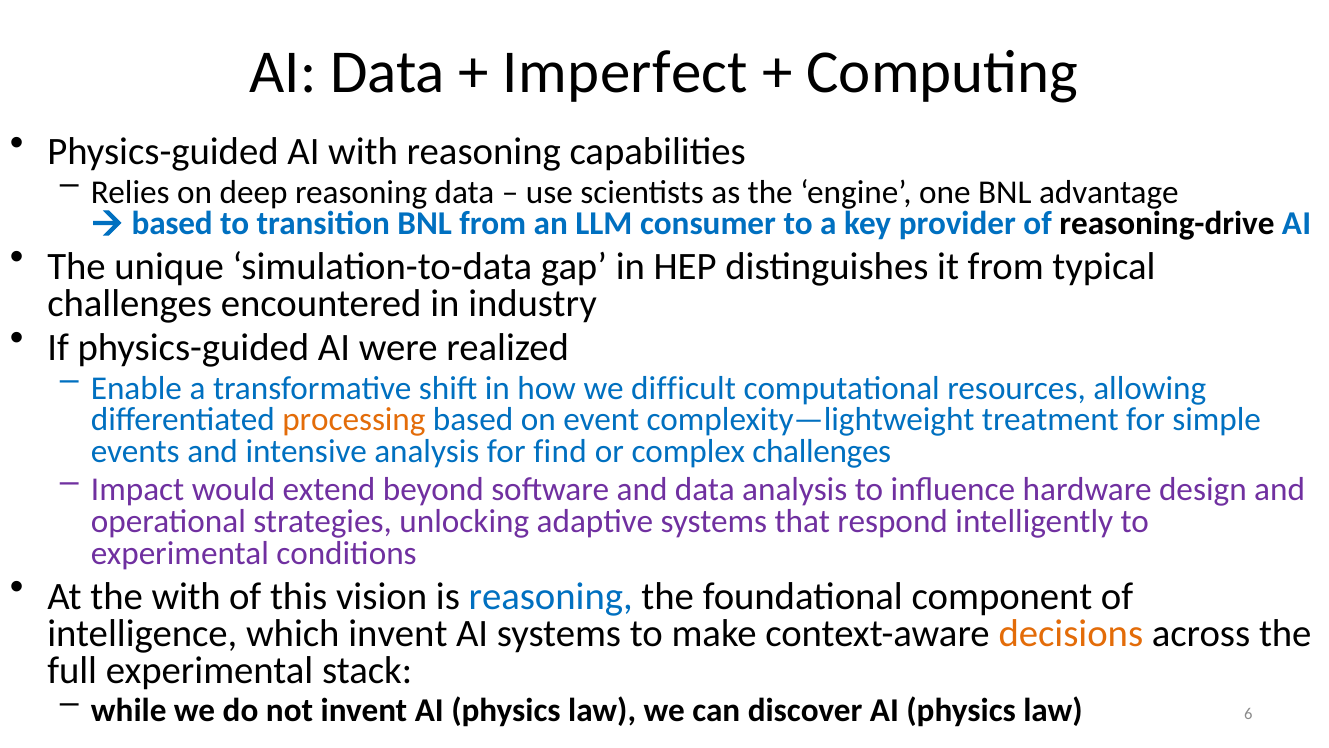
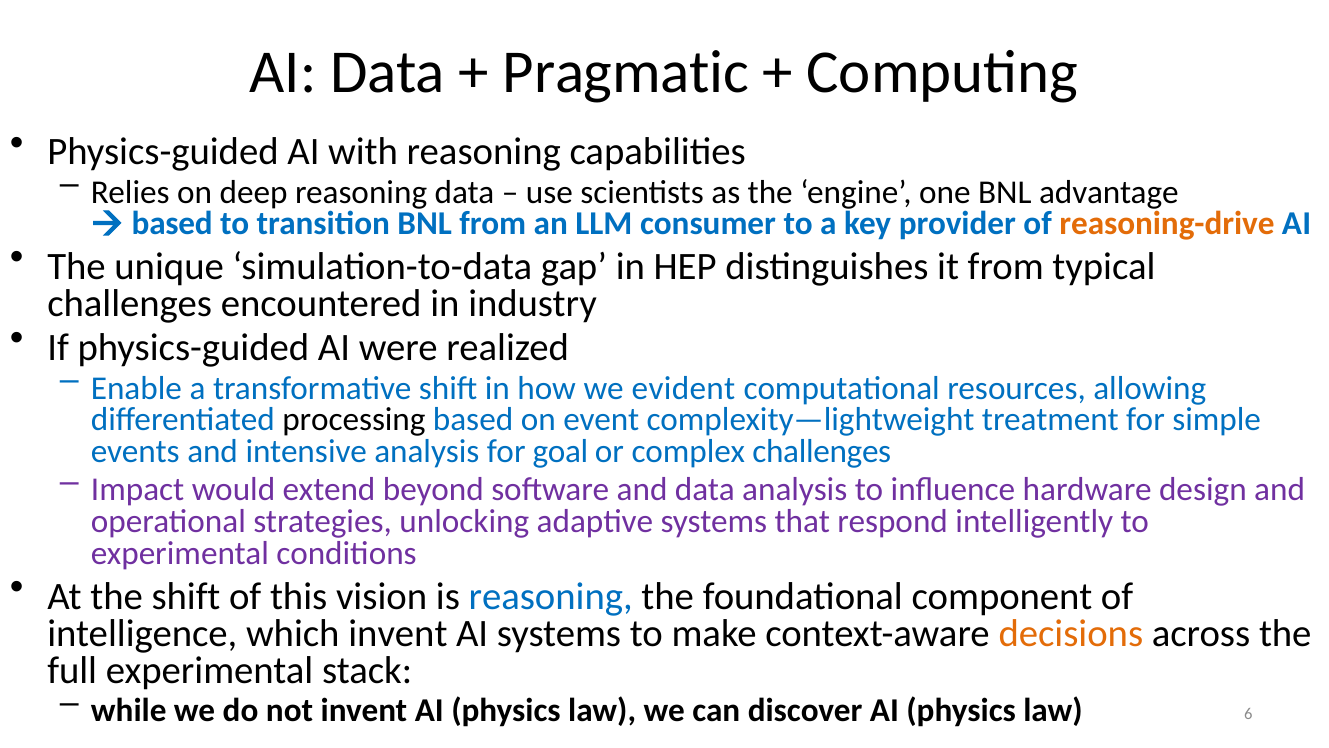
Imperfect: Imperfect -> Pragmatic
reasoning-drive colour: black -> orange
difficult: difficult -> evident
processing colour: orange -> black
find: find -> goal
the with: with -> shift
